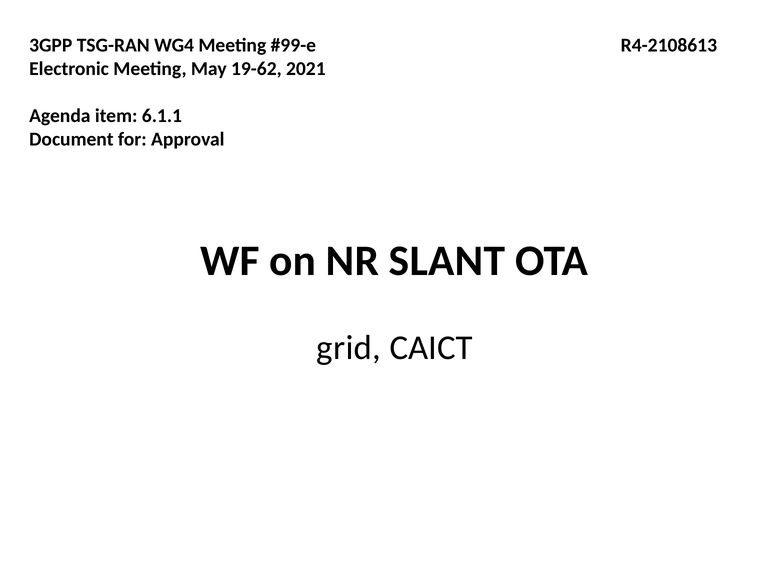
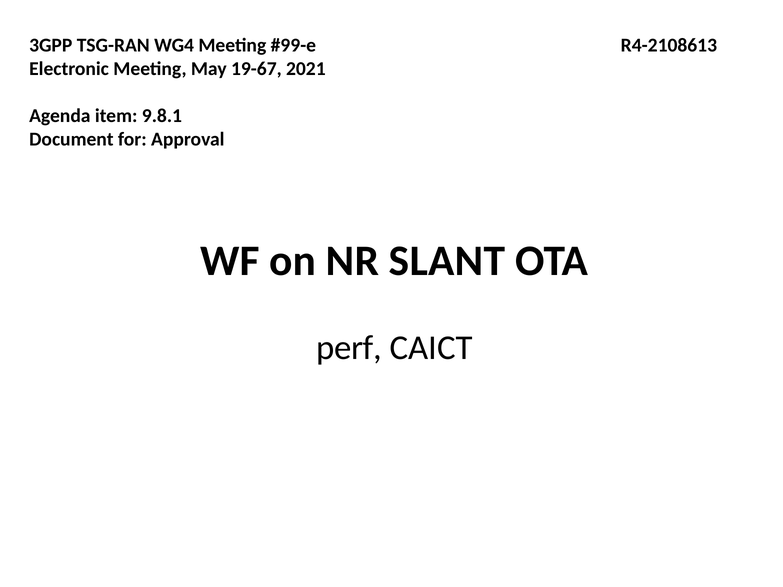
19-62: 19-62 -> 19-67
6.1.1: 6.1.1 -> 9.8.1
grid: grid -> perf
